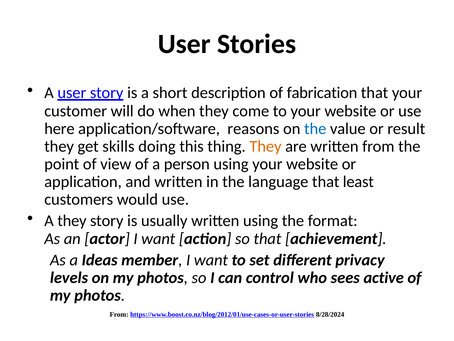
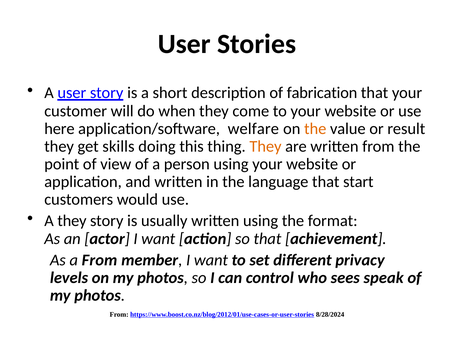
reasons: reasons -> welfare
the at (315, 128) colour: blue -> orange
least: least -> start
a Ideas: Ideas -> From
active: active -> speak
